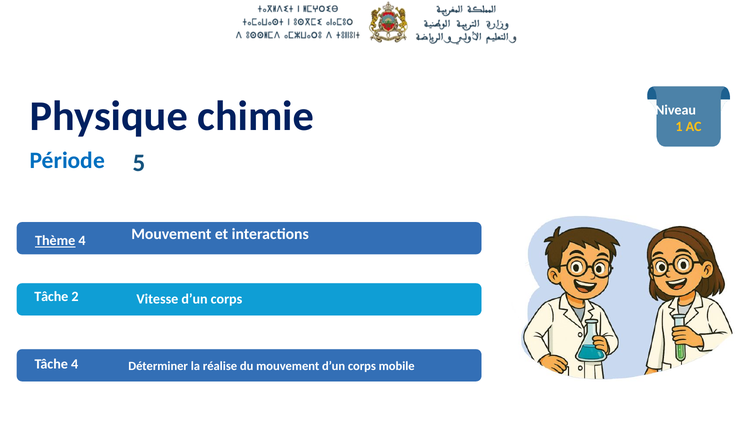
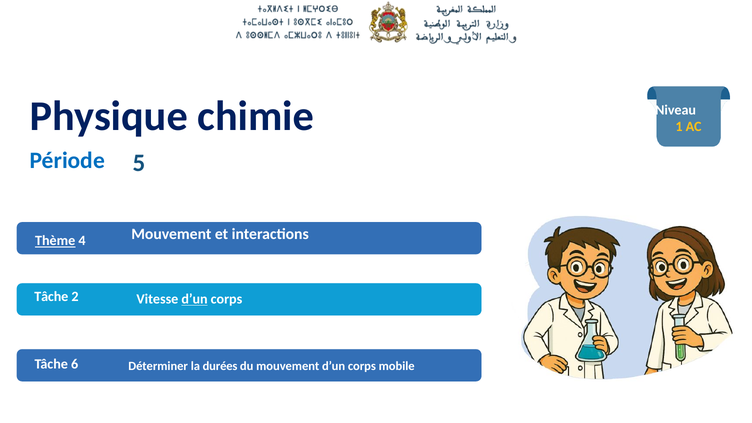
d’un at (195, 299) underline: none -> present
Tâche 4: 4 -> 6
réalise: réalise -> durées
